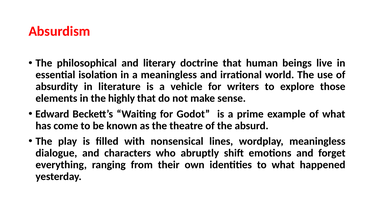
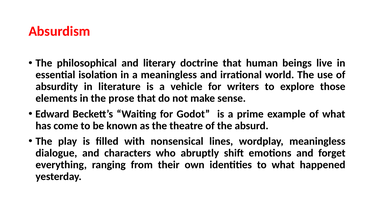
highly: highly -> prose
